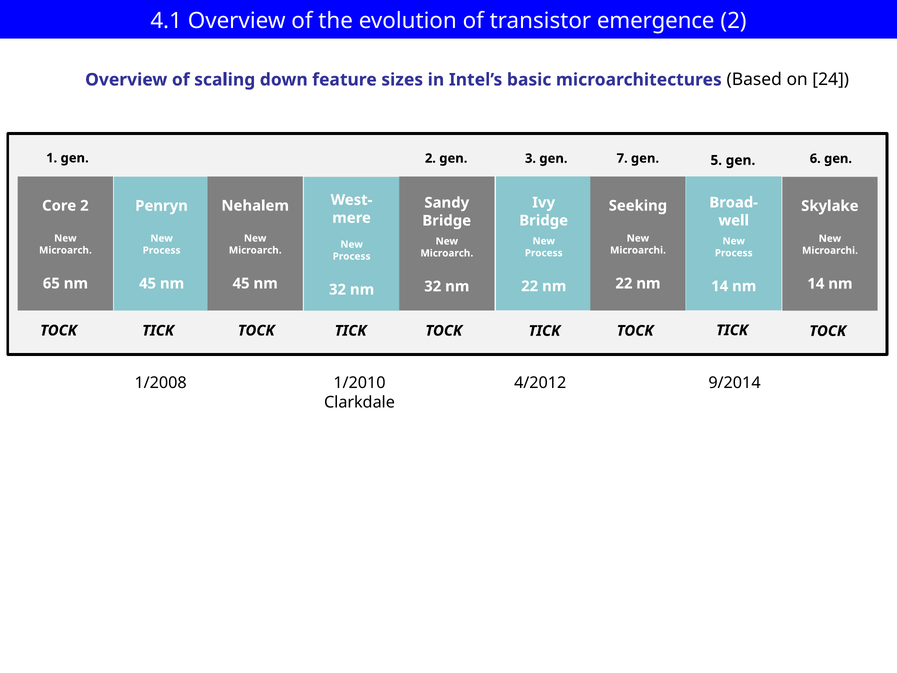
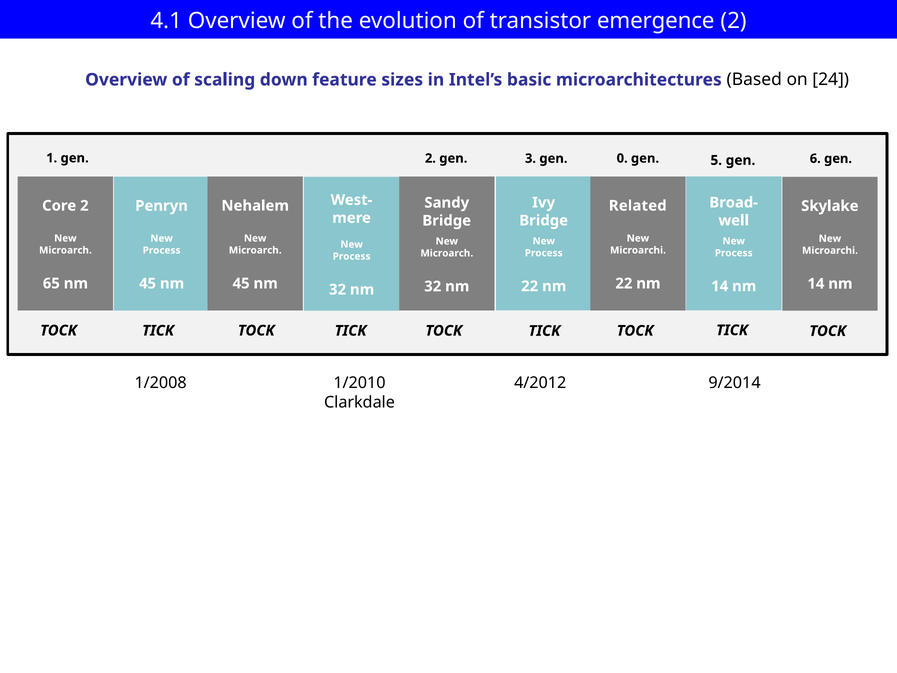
7: 7 -> 0
Seeking: Seeking -> Related
